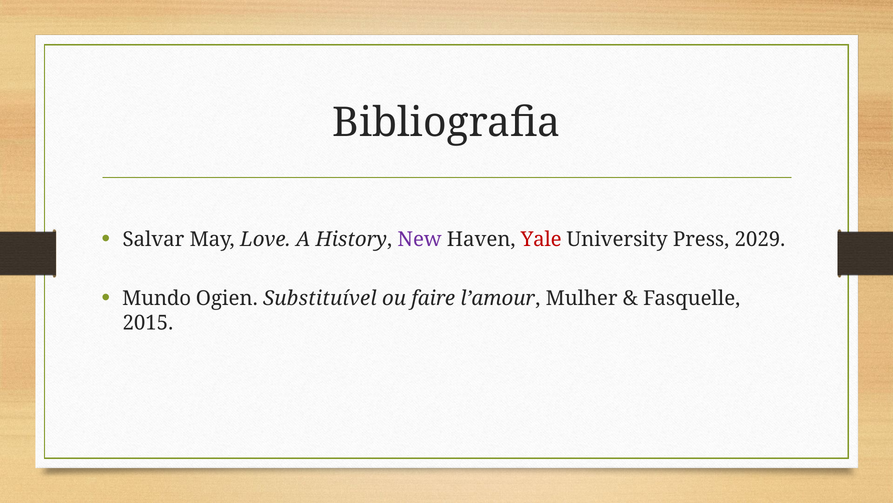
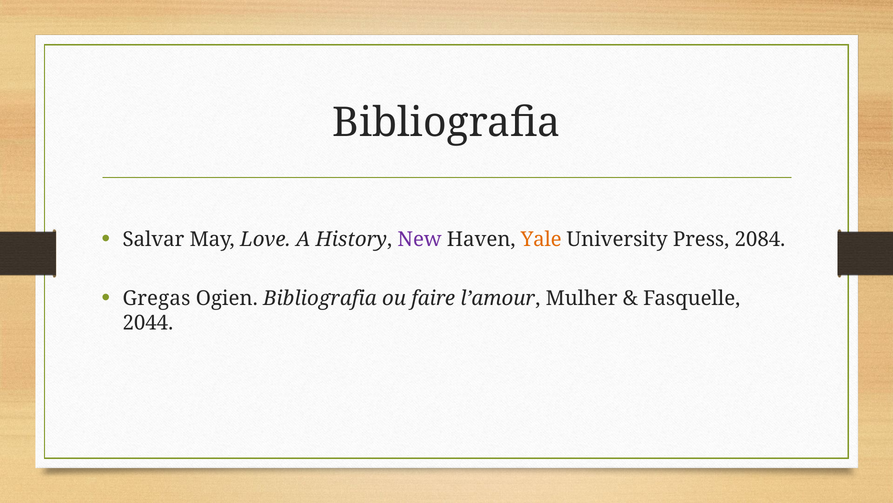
Yale colour: red -> orange
2029: 2029 -> 2084
Mundo: Mundo -> Gregas
Ogien Substituível: Substituível -> Bibliografia
2015: 2015 -> 2044
